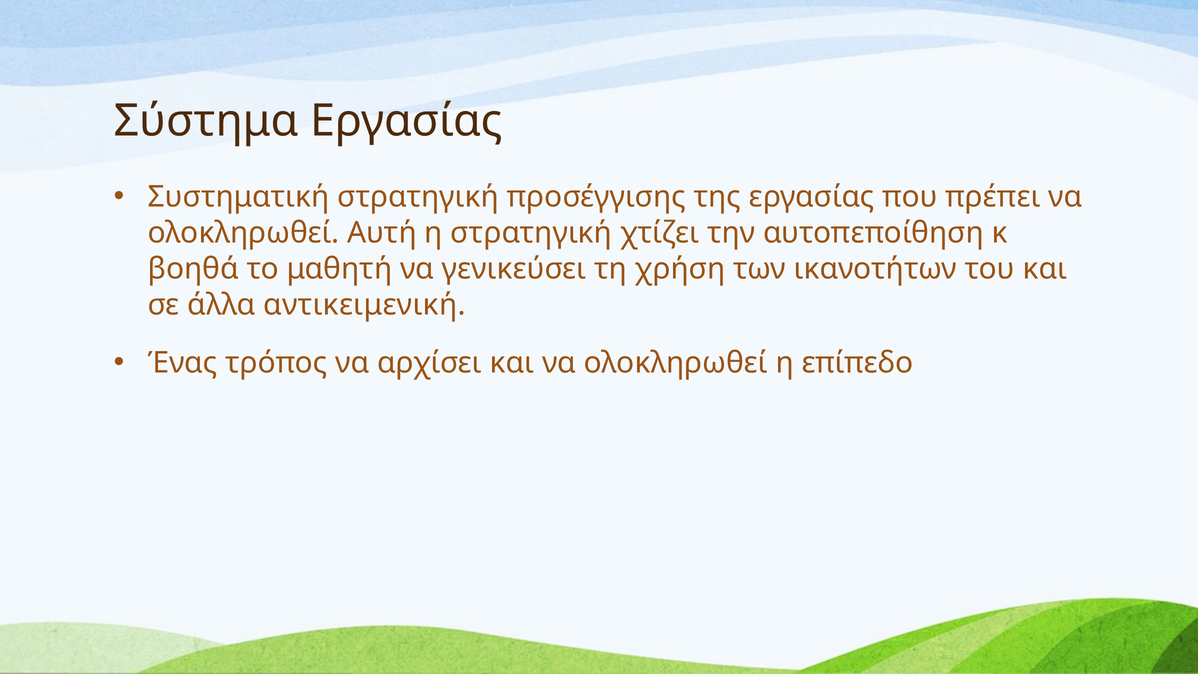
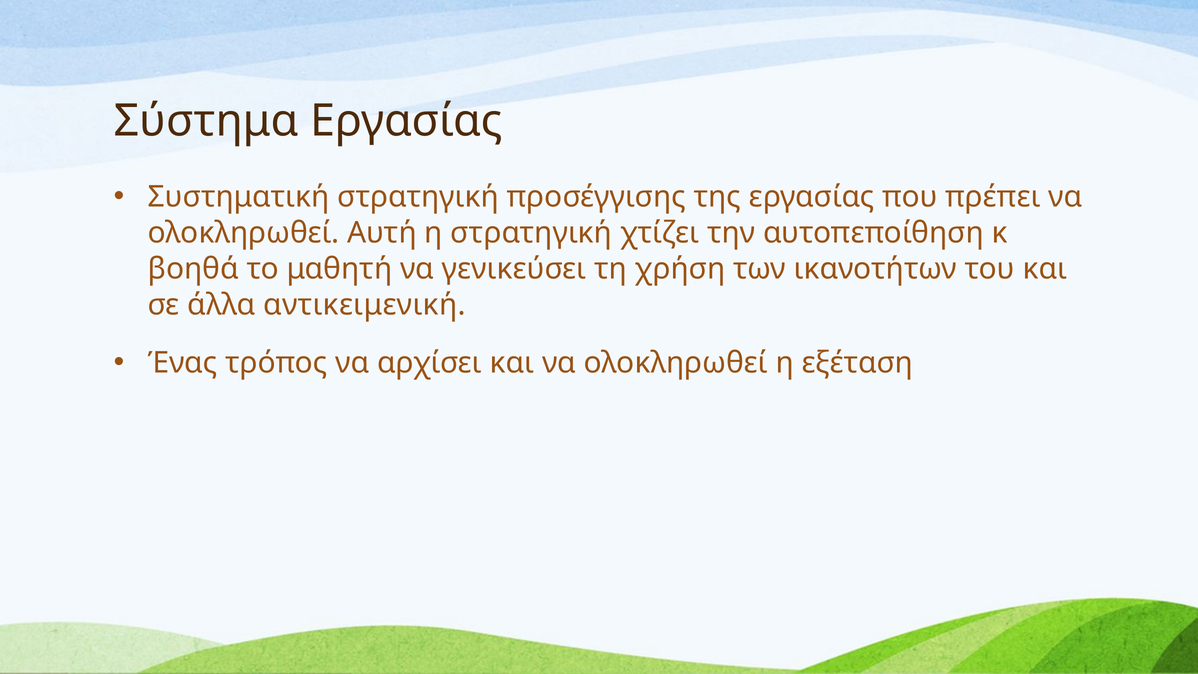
επίπεδο: επίπεδο -> εξέταση
